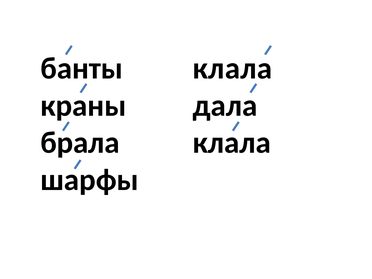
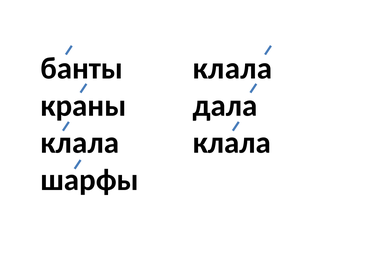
брала at (80, 143): брала -> клала
